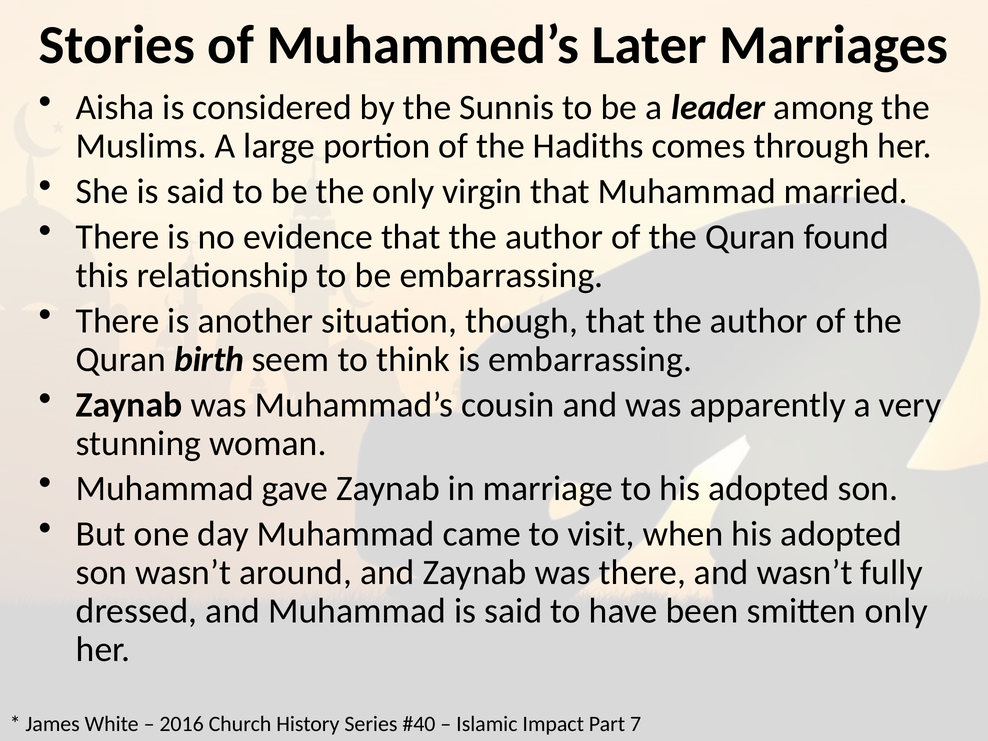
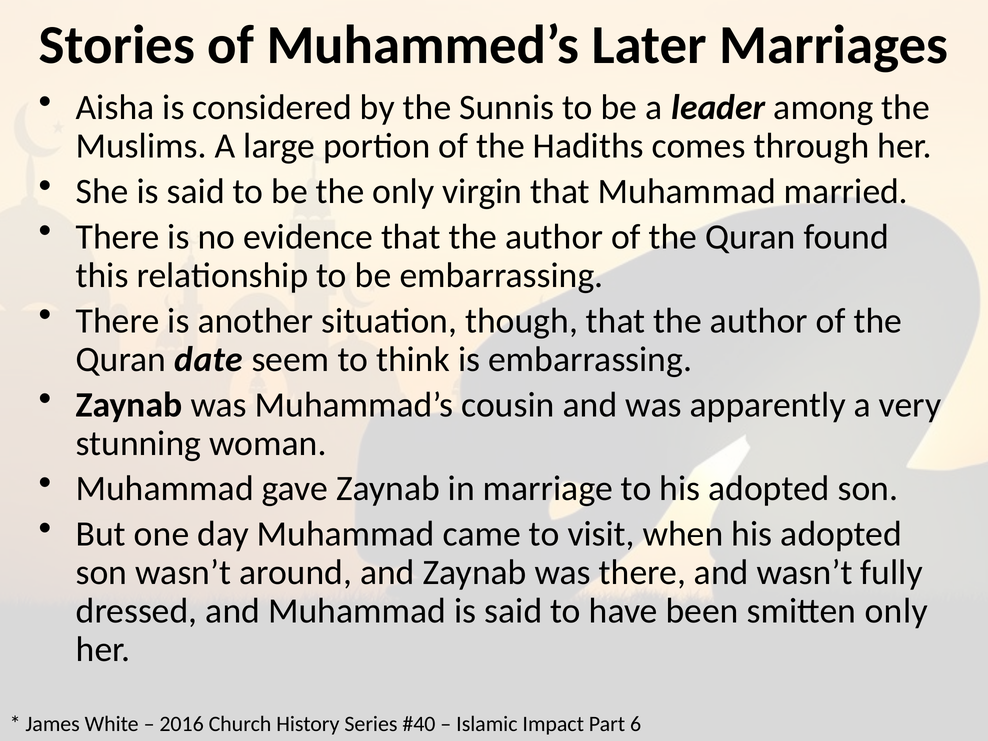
birth: birth -> date
7: 7 -> 6
